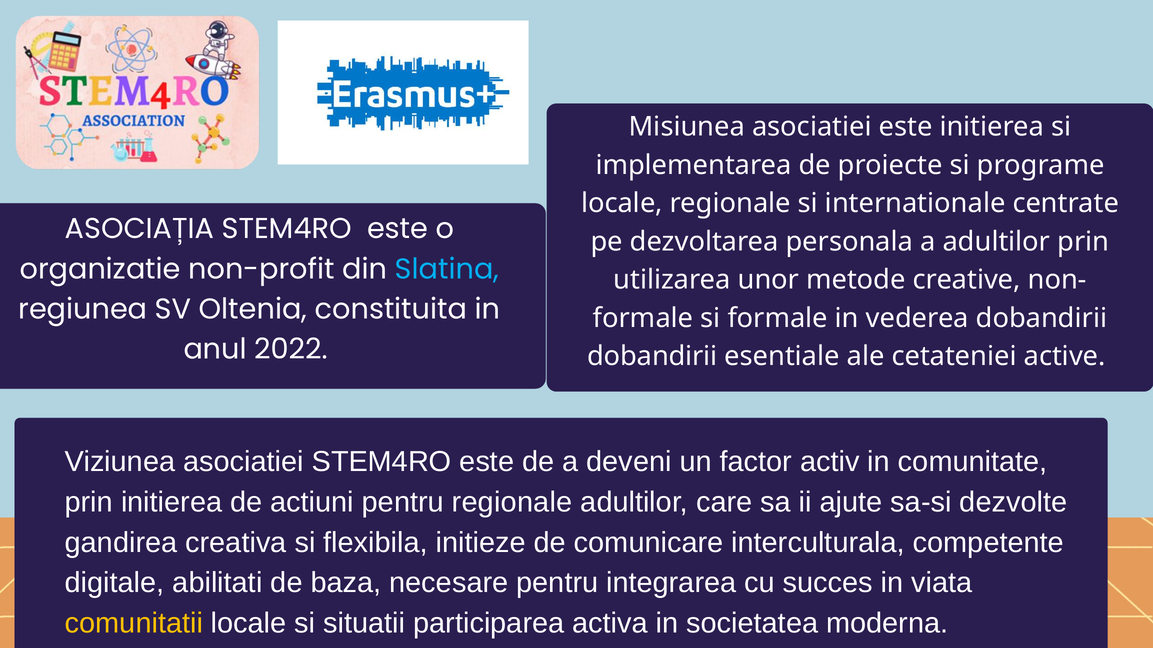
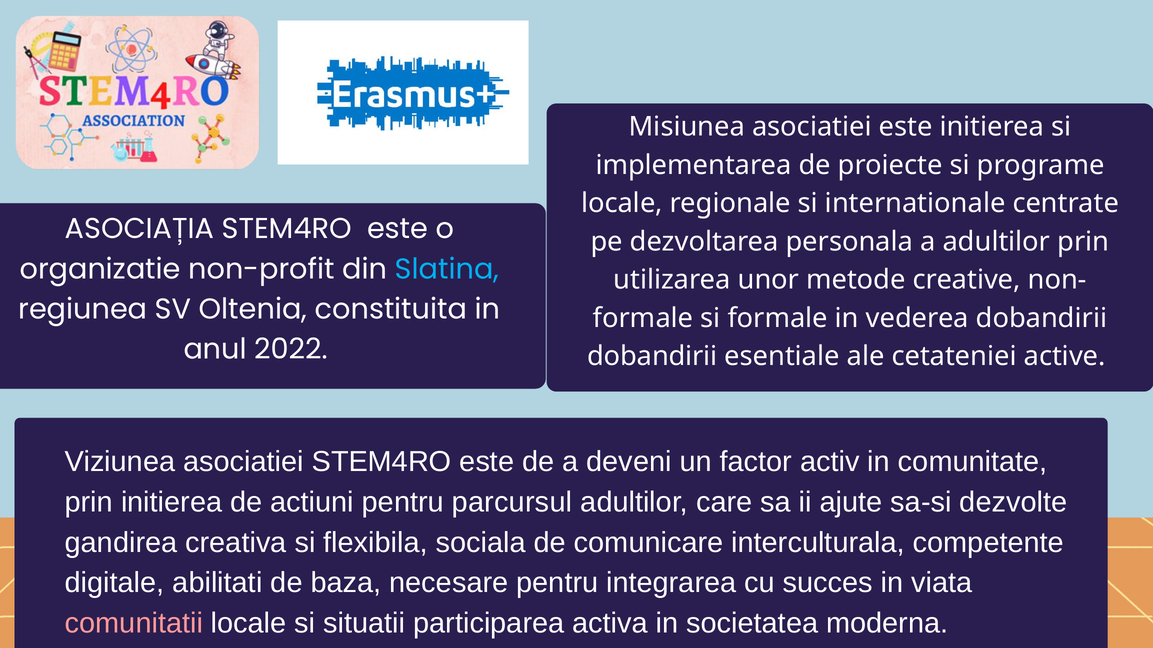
pentru regionale: regionale -> parcursul
initieze: initieze -> sociala
comunitatii colour: yellow -> pink
